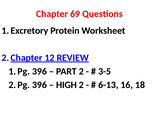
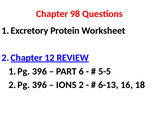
69: 69 -> 98
PART 2: 2 -> 6
3-5: 3-5 -> 5-5
HIGH: HIGH -> IONS
